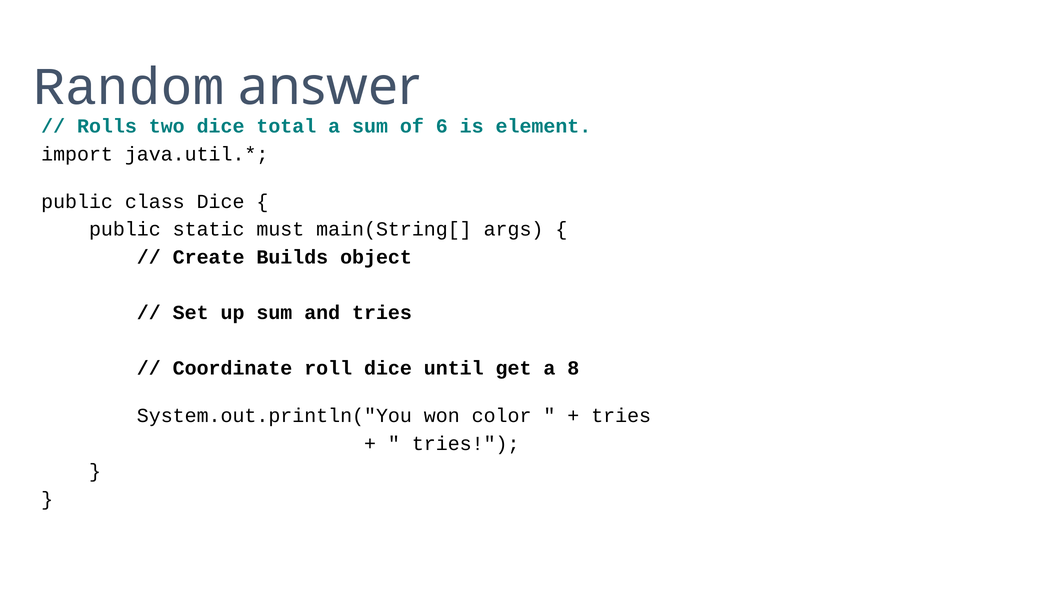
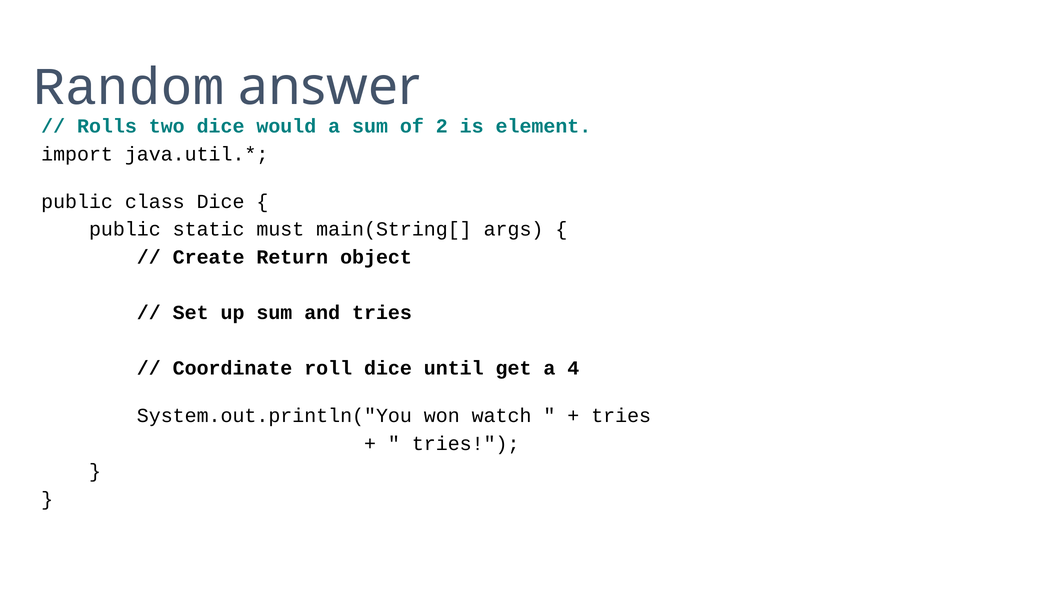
total: total -> would
6: 6 -> 2
Builds: Builds -> Return
8: 8 -> 4
color: color -> watch
